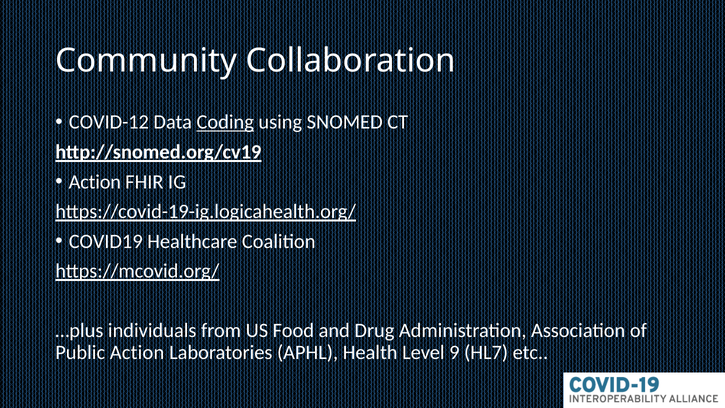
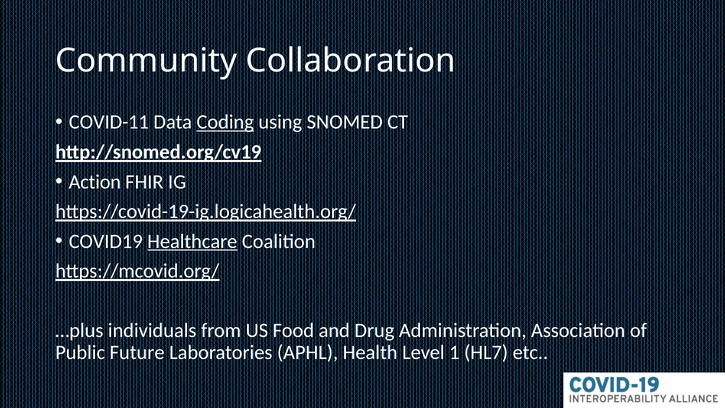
COVID-12: COVID-12 -> COVID-11
Healthcare underline: none -> present
Public Action: Action -> Future
9: 9 -> 1
